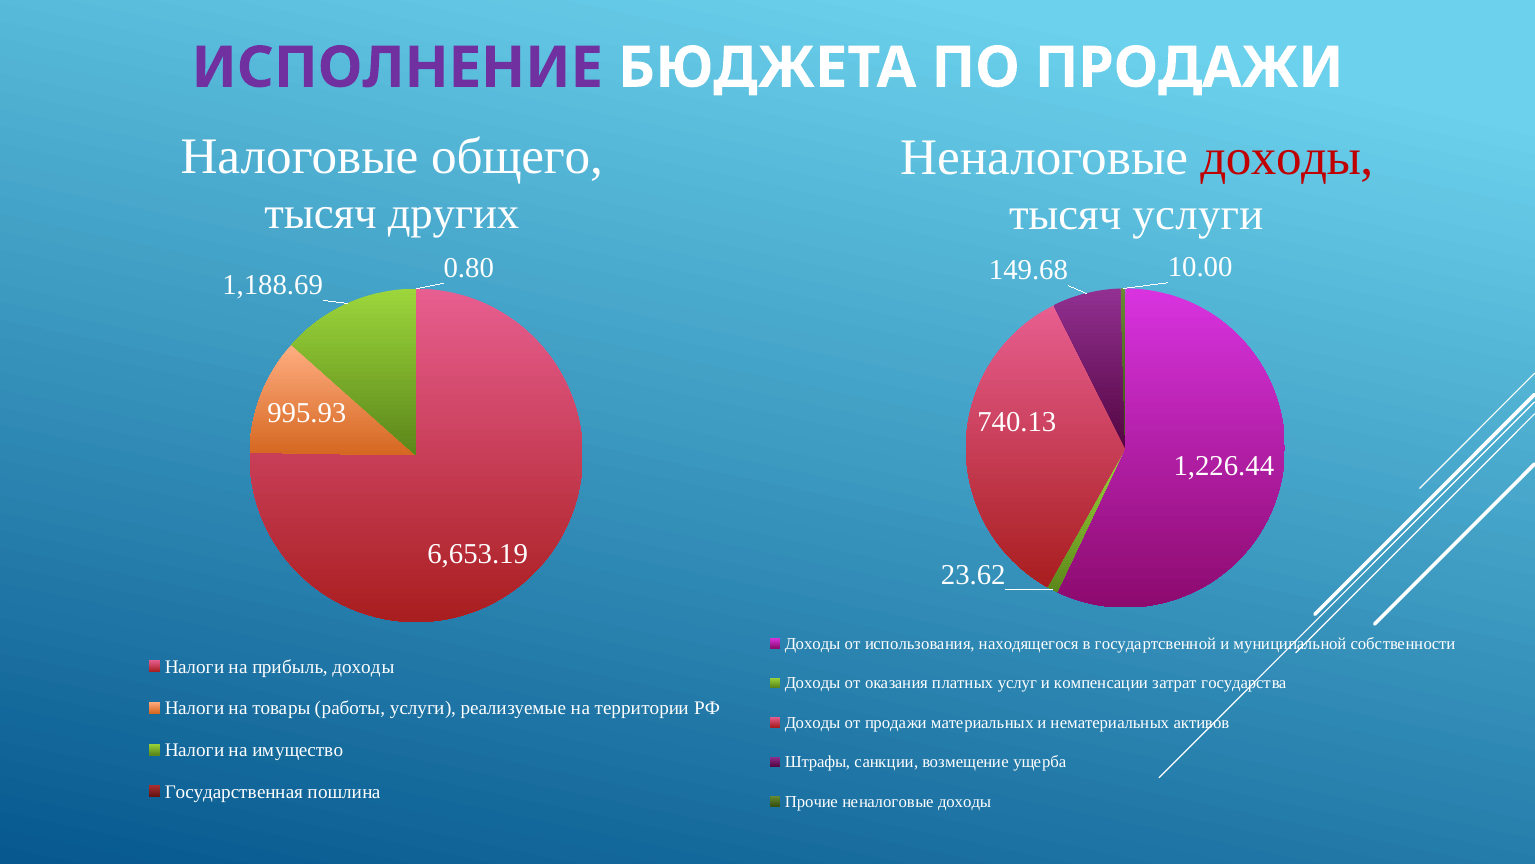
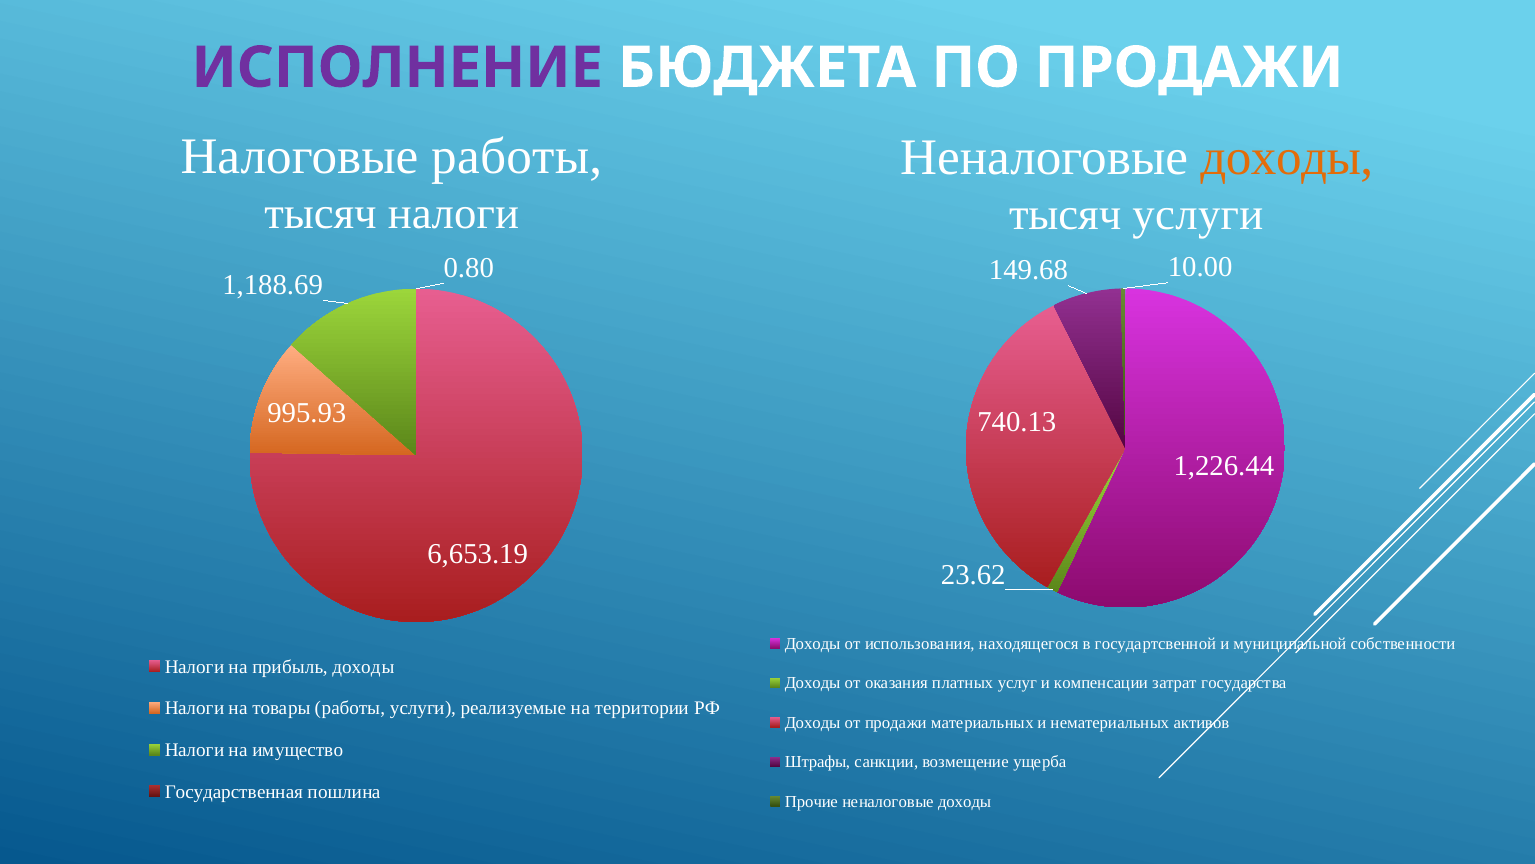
Налоговые общего: общего -> работы
доходы at (1287, 158) colour: red -> orange
тысяч других: других -> налоги
